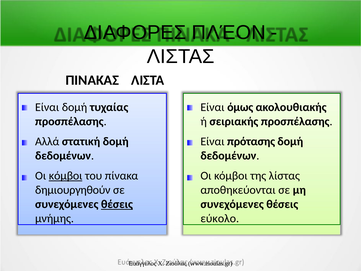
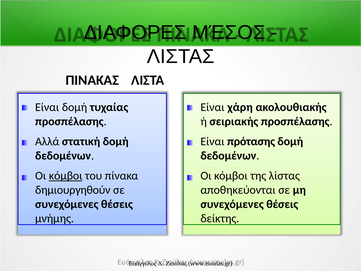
ΠΛΈΟΝ: ΠΛΈΟΝ -> ΜΈΣΟΣ
όμως: όμως -> χάρη
θέσεις at (117, 204) underline: present -> none
εύκολο: εύκολο -> δείκτης
